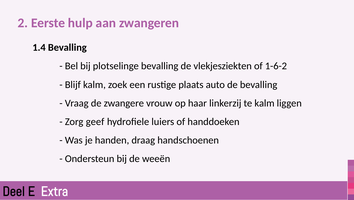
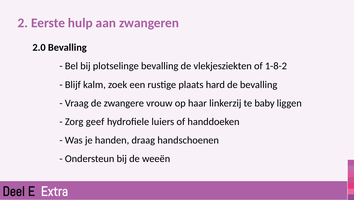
1.4: 1.4 -> 2.0
1-6-2: 1-6-2 -> 1-8-2
auto: auto -> hard
te kalm: kalm -> baby
